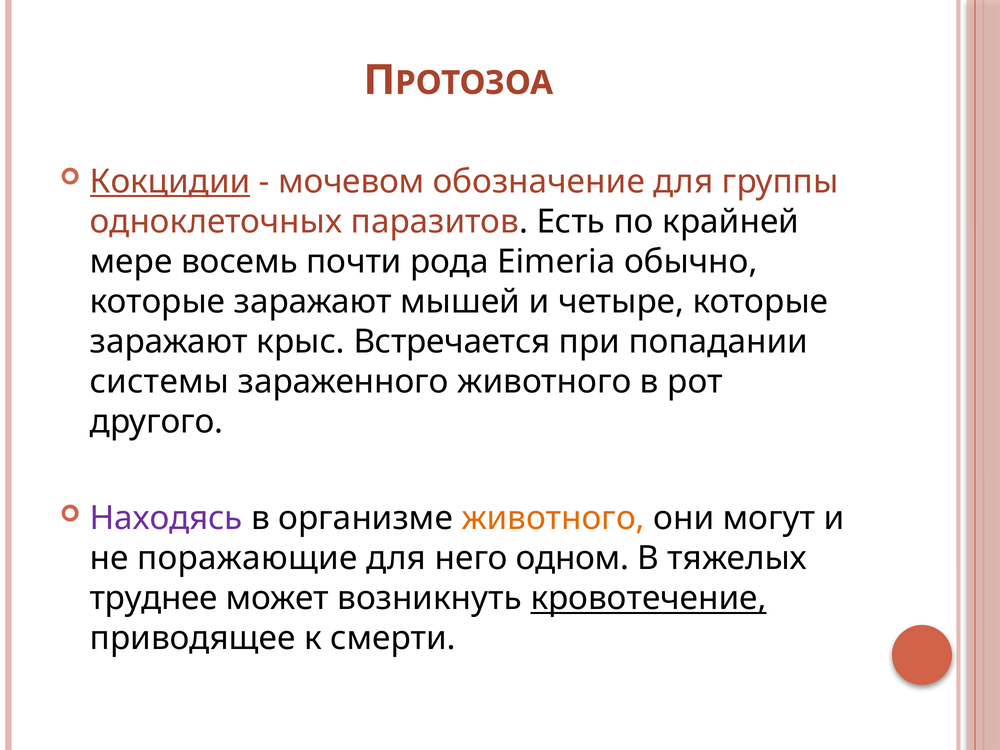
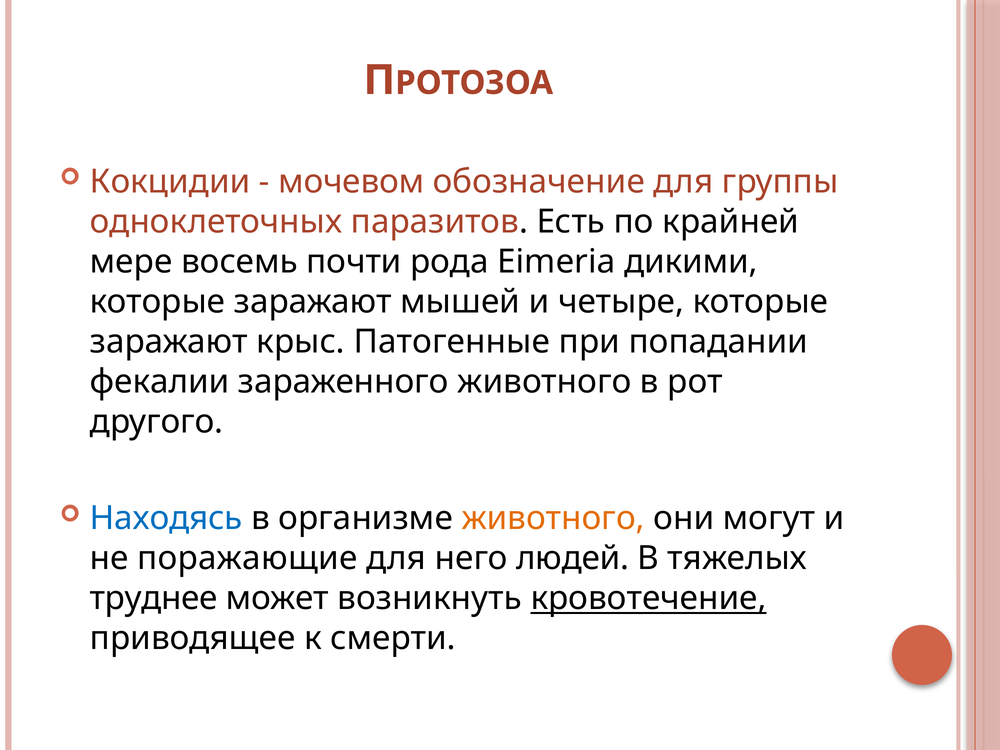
Кокцидии underline: present -> none
обычно: обычно -> дикими
Встречается: Встречается -> Патогенные
системы: системы -> фекалии
Находясь colour: purple -> blue
одном: одном -> людей
